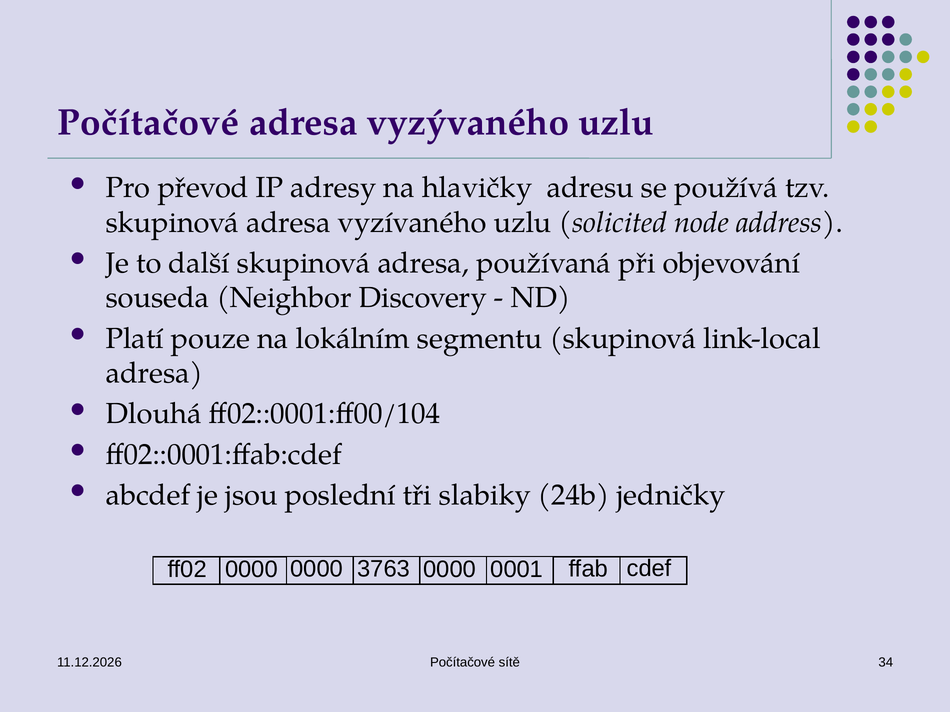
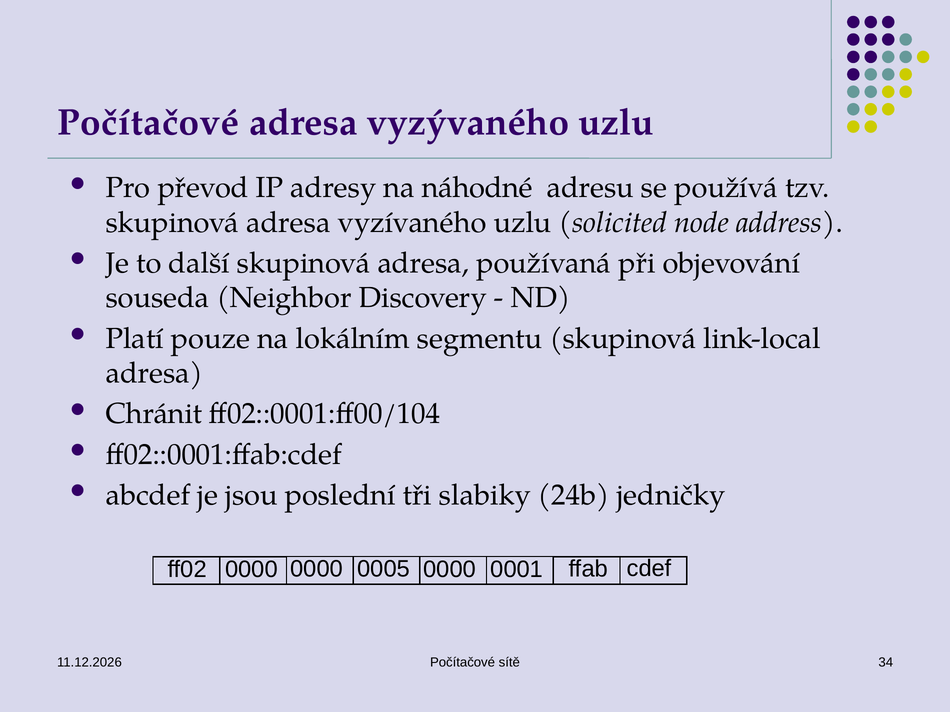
hlavičky: hlavičky -> náhodné
Dlouhá: Dlouhá -> Chránit
3763: 3763 -> 0005
